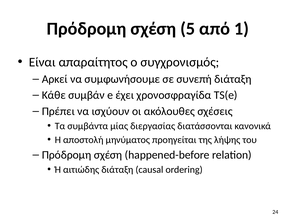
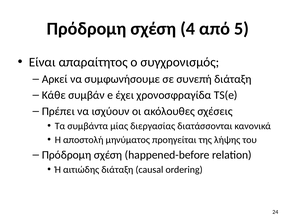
5: 5 -> 4
1: 1 -> 5
